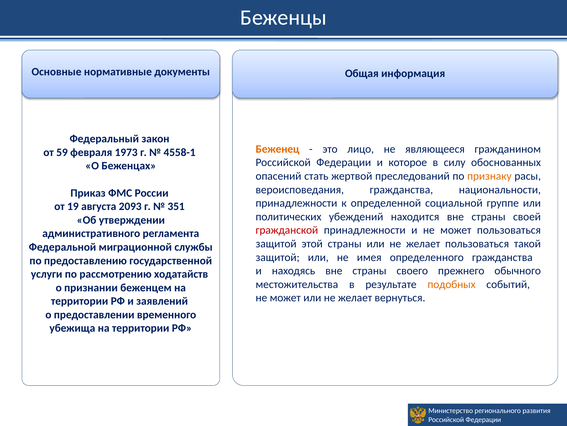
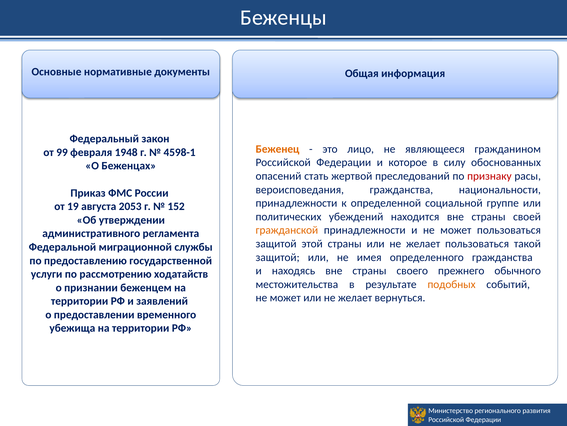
59: 59 -> 99
1973: 1973 -> 1948
4558-1: 4558-1 -> 4598-1
признаку colour: orange -> red
2093: 2093 -> 2053
351: 351 -> 152
гражданской colour: red -> orange
